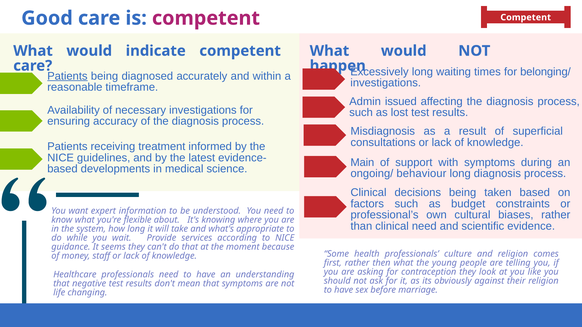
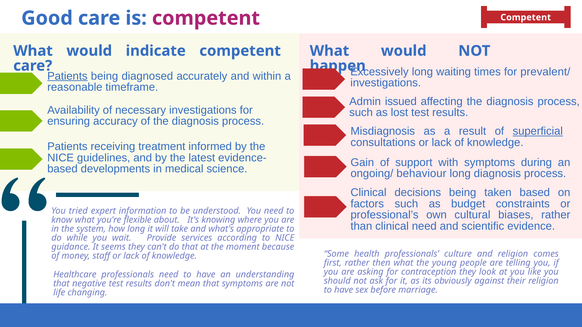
belonging/: belonging/ -> prevalent/
superficial underline: none -> present
Main: Main -> Gain
want: want -> tried
